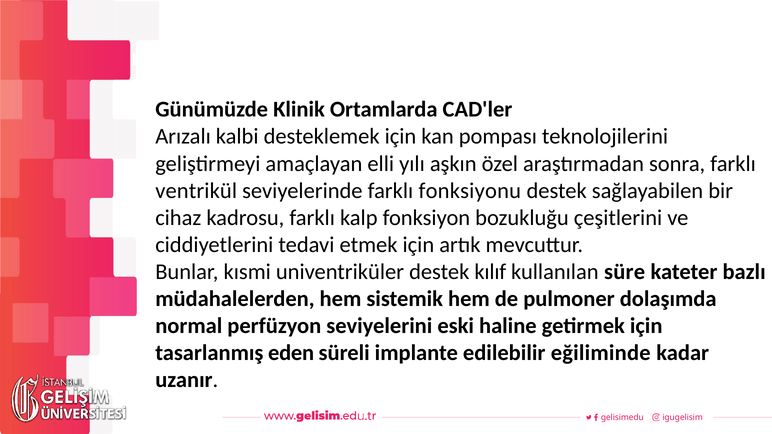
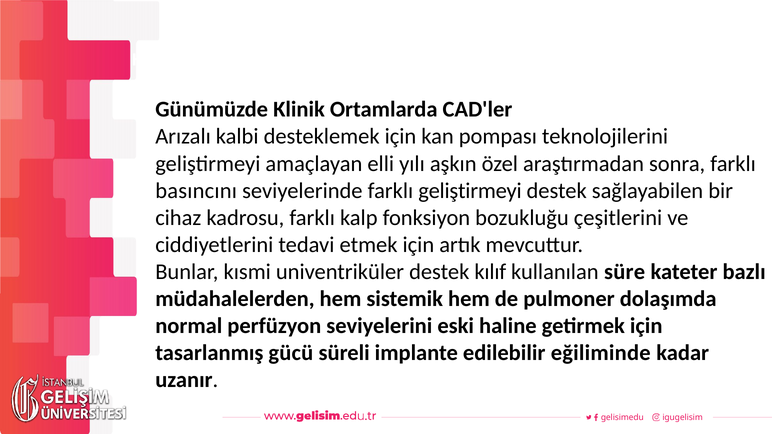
ventrikül: ventrikül -> basıncını
farklı fonksiyonu: fonksiyonu -> geliştirmeyi
eden: eden -> gücü
